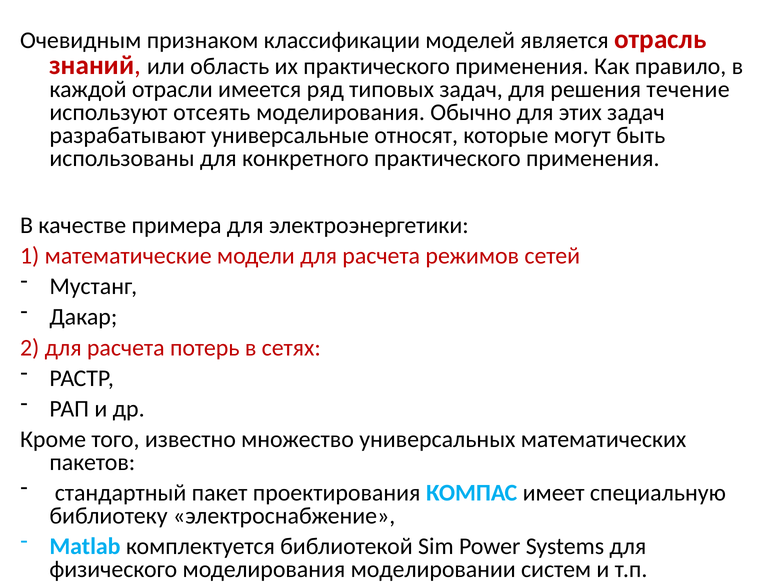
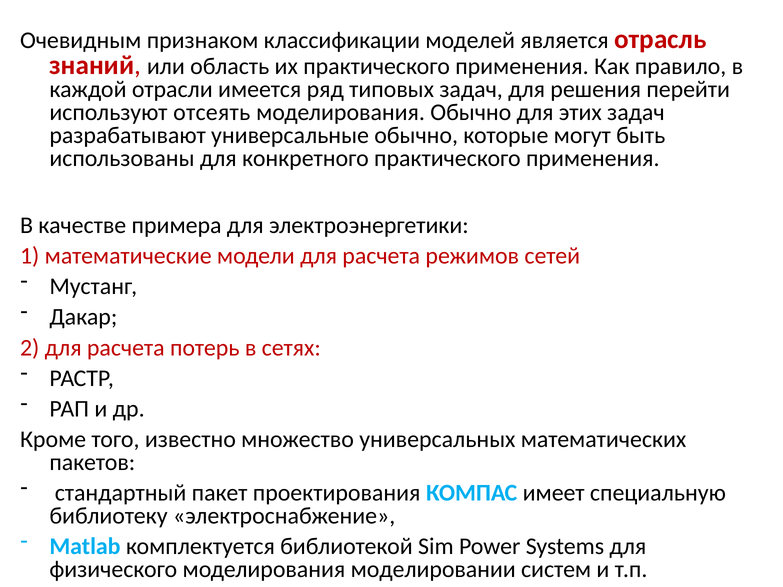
течение: течение -> перейти
универсальные относят: относят -> обычно
